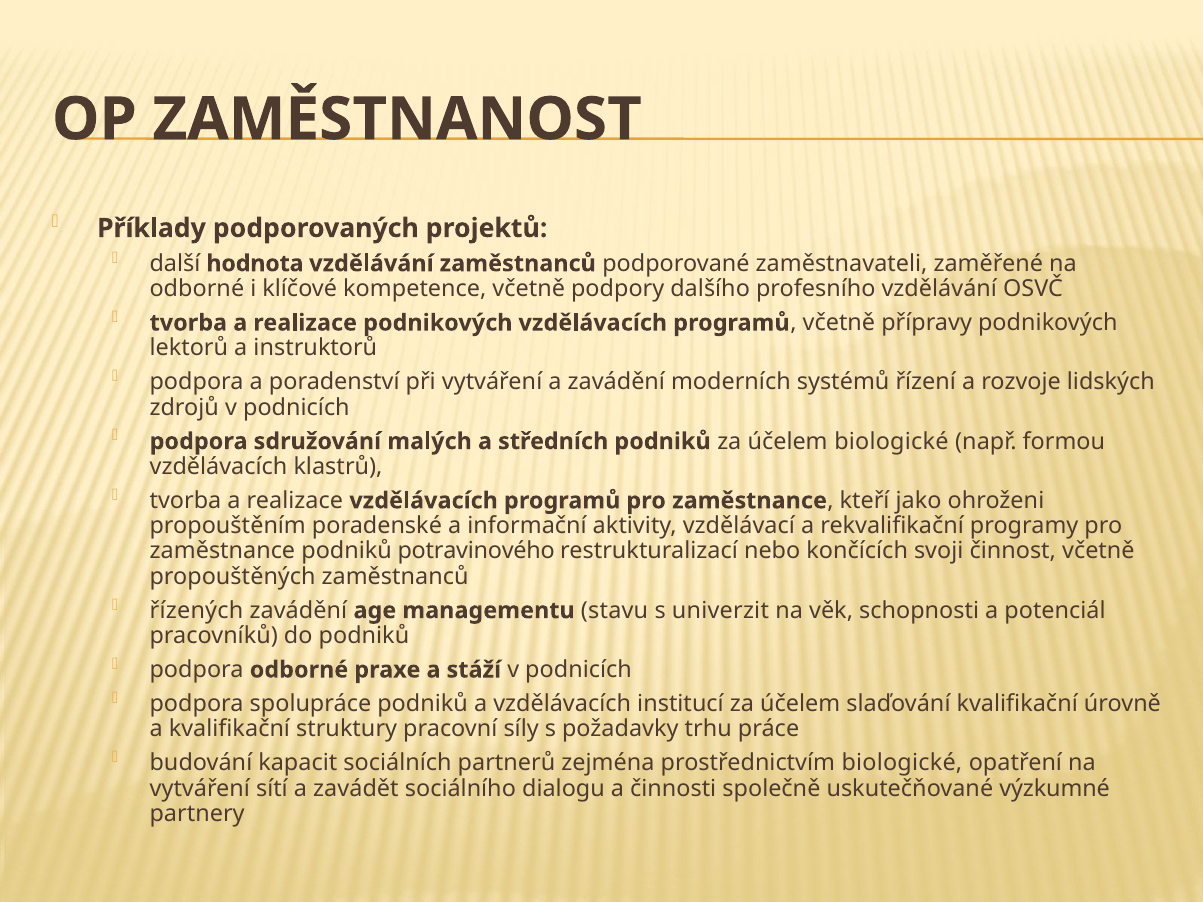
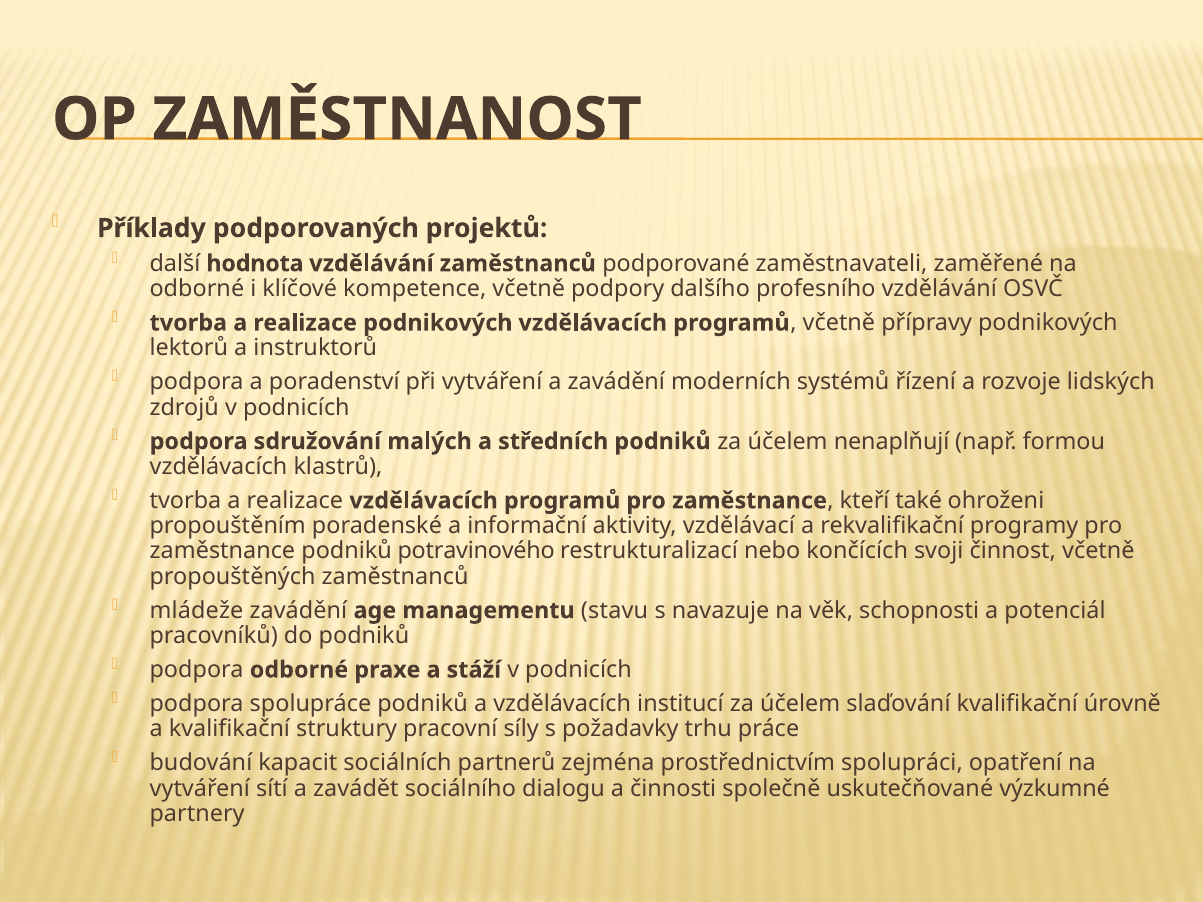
účelem biologické: biologické -> nenaplňují
jako: jako -> také
řízených: řízených -> mládeže
univerzit: univerzit -> navazuje
prostřednictvím biologické: biologické -> spolupráci
